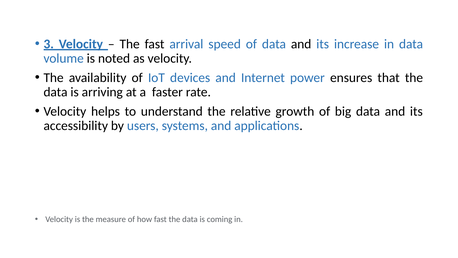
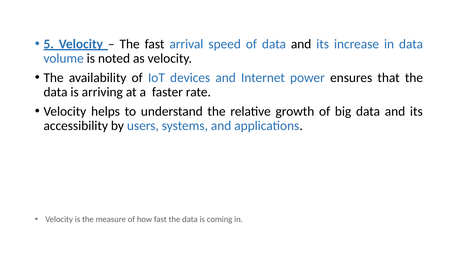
3: 3 -> 5
